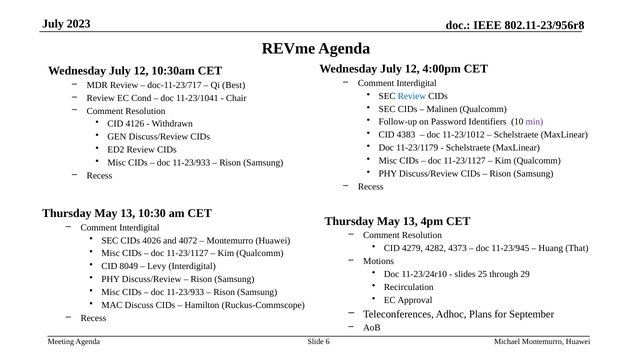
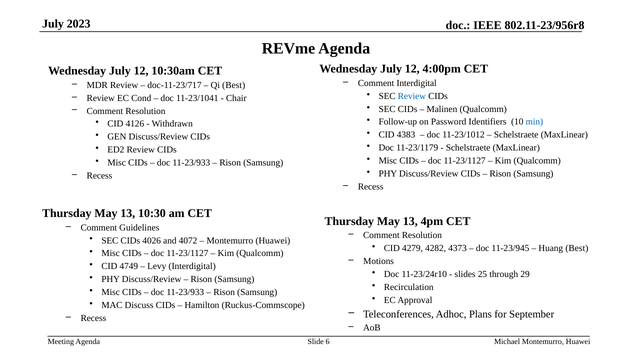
min colour: purple -> blue
Interdigital at (139, 227): Interdigital -> Guidelines
Huang That: That -> Best
8049: 8049 -> 4749
